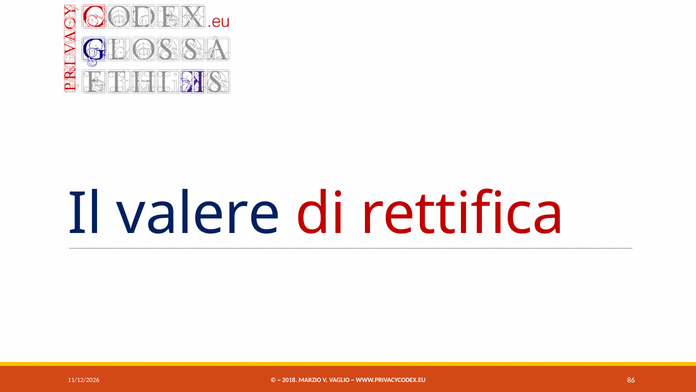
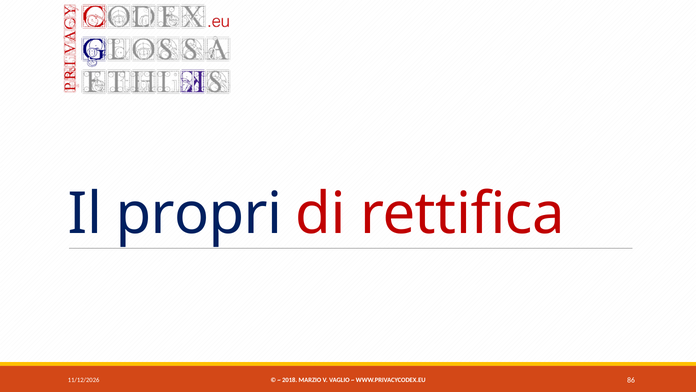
valere: valere -> propri
